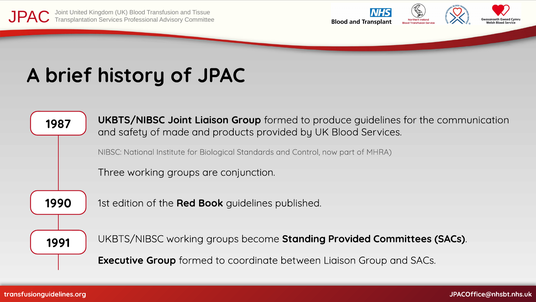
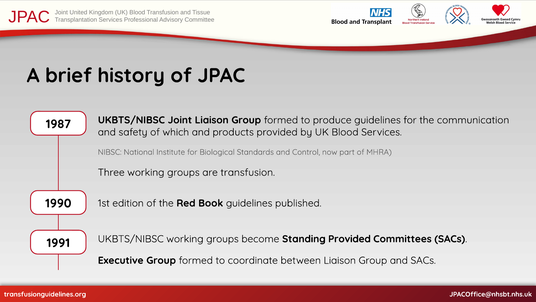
made: made -> which
are conjunction: conjunction -> transfusion
